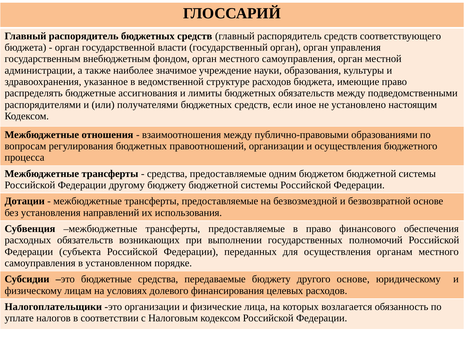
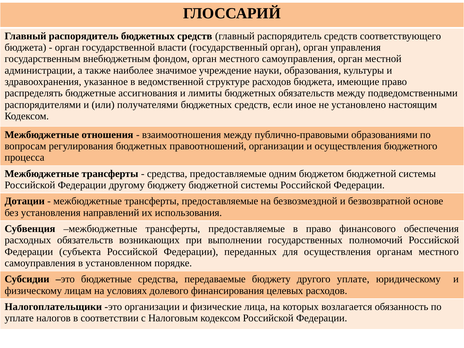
другого основе: основе -> уплате
